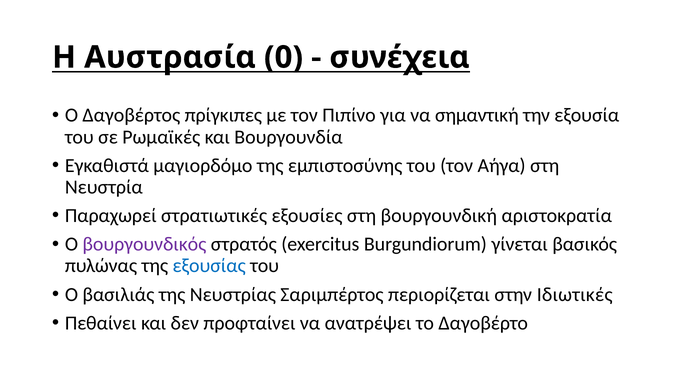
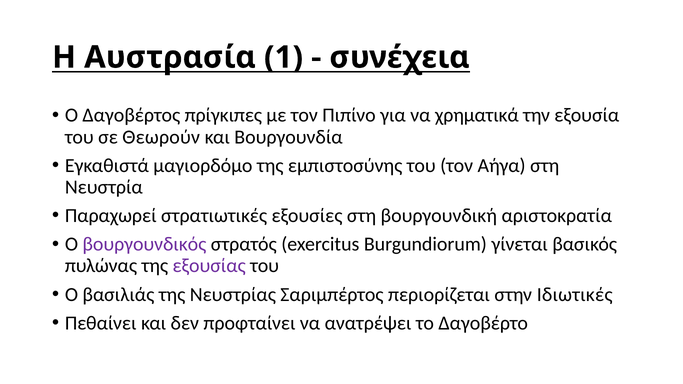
0: 0 -> 1
σημαντική: σημαντική -> χρηματικά
Ρωμαϊκές: Ρωμαϊκές -> Θεωρούν
εξουσίας colour: blue -> purple
